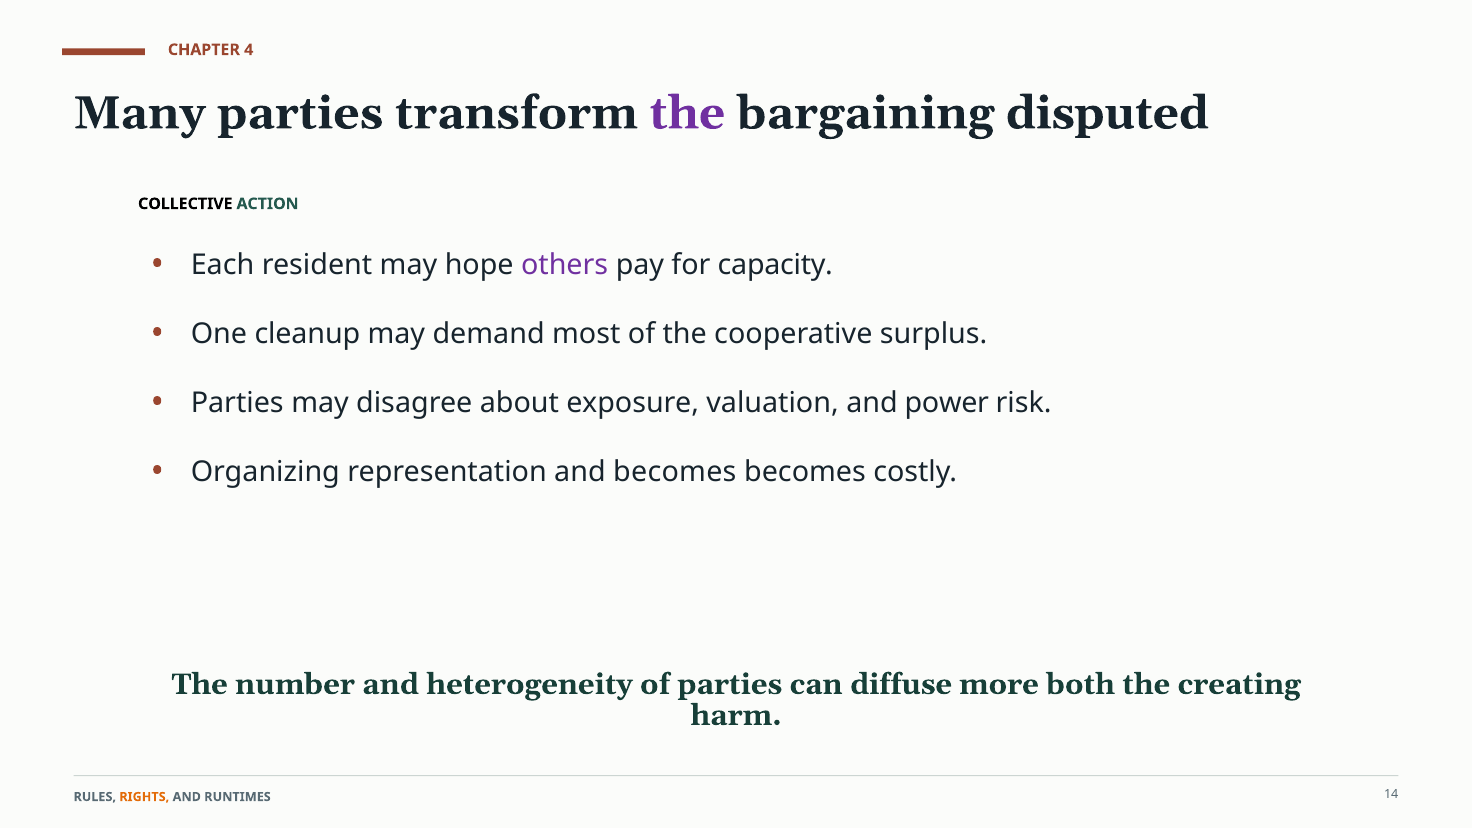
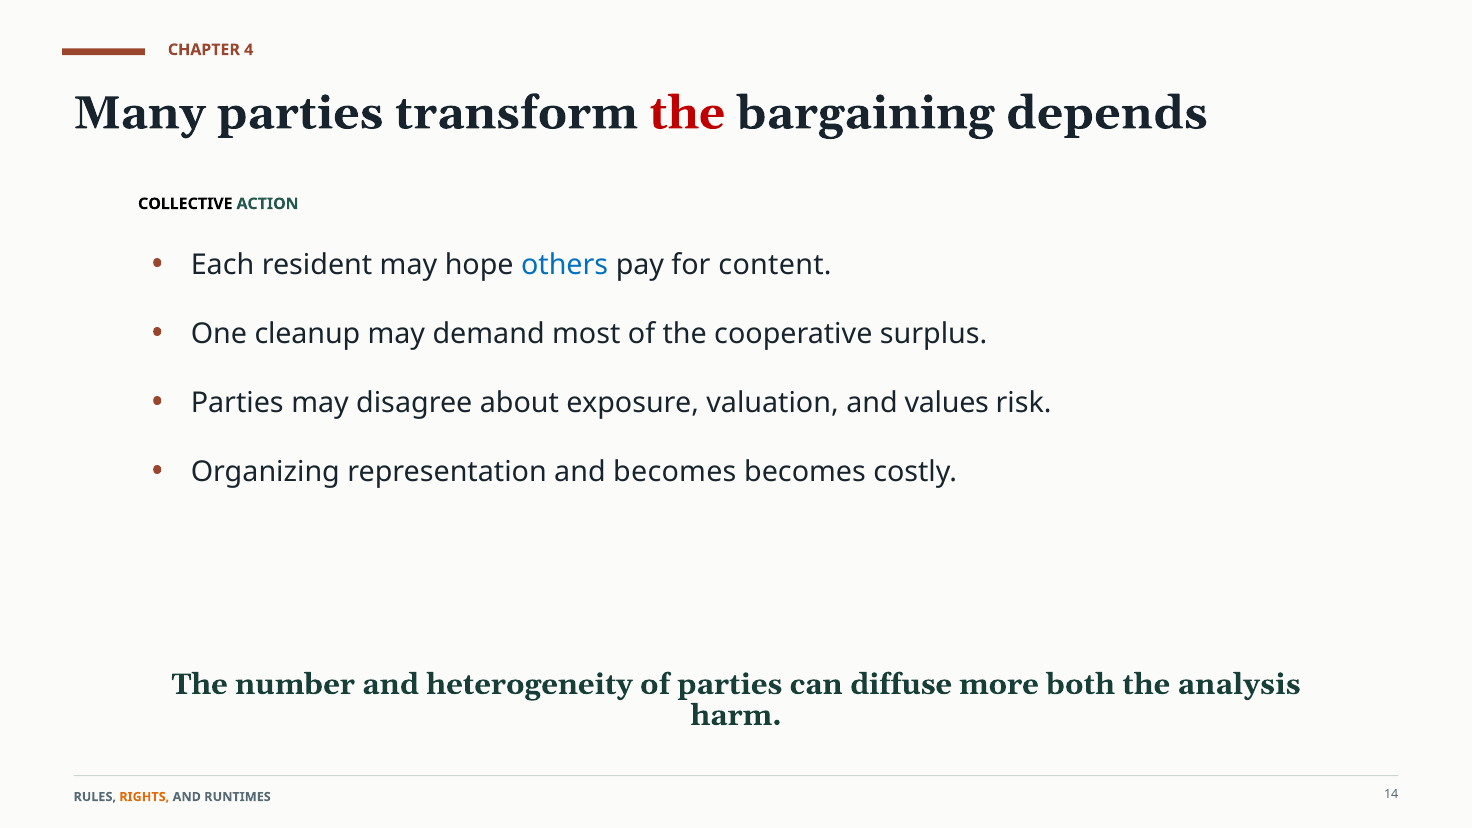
the at (687, 113) colour: purple -> red
disputed: disputed -> depends
others colour: purple -> blue
capacity: capacity -> content
power: power -> values
creating: creating -> analysis
